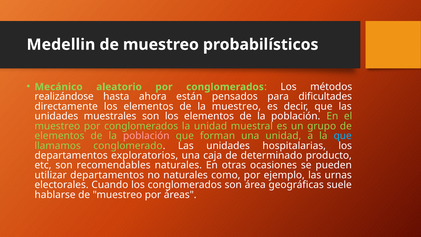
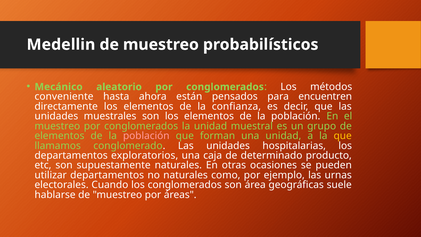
realizándose: realizándose -> conveniente
dificultades: dificultades -> encuentren
la muestreo: muestreo -> confianza
que at (343, 136) colour: light blue -> yellow
recomendables: recomendables -> supuestamente
